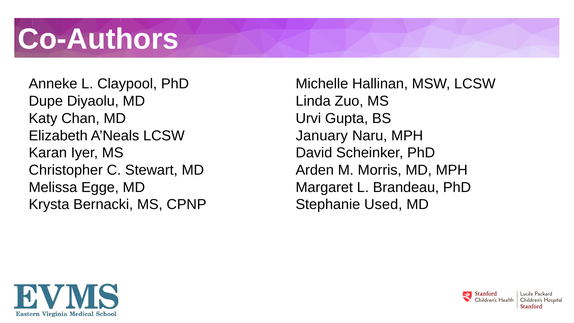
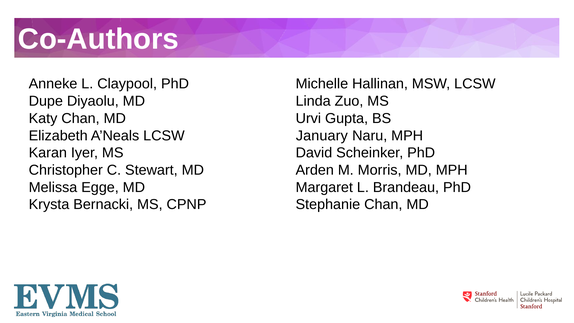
Stephanie Used: Used -> Chan
